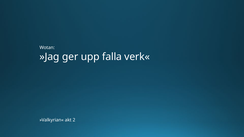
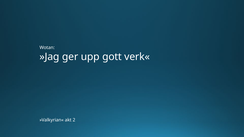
falla: falla -> gott
